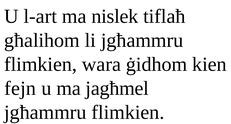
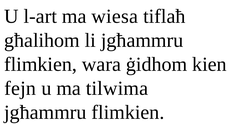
nislek: nislek -> wiesa
jagħmel: jagħmel -> tilwima
